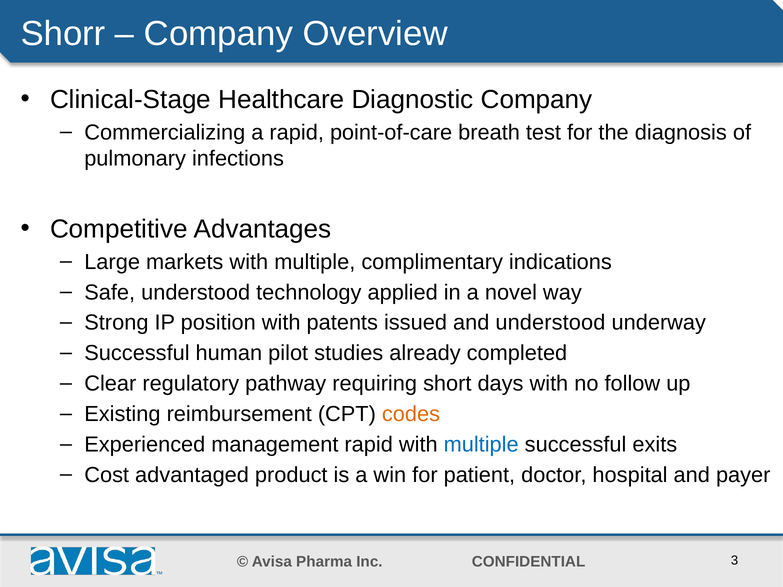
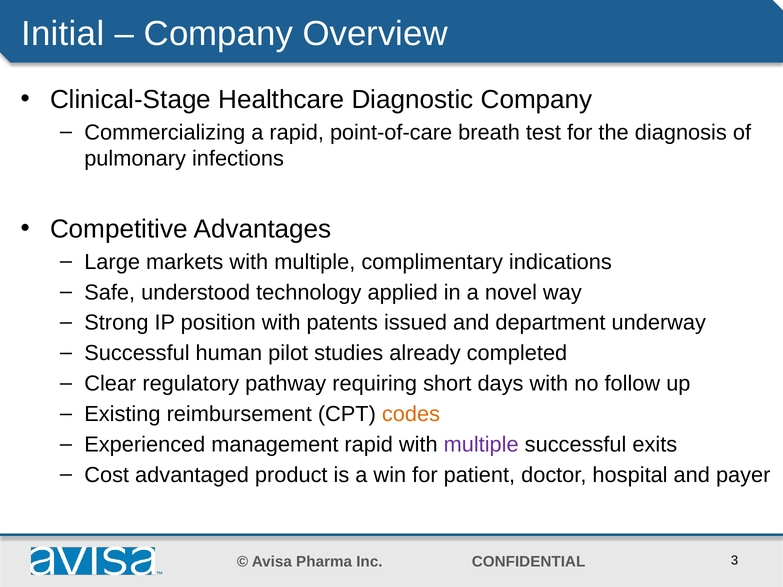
Shorr: Shorr -> Initial
and understood: understood -> department
multiple at (481, 445) colour: blue -> purple
